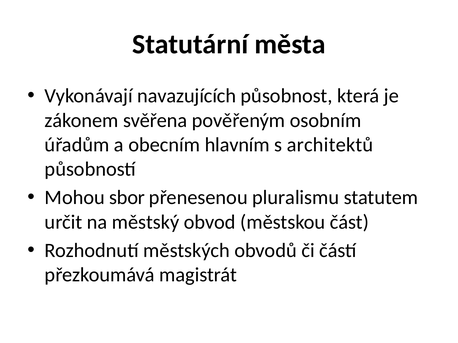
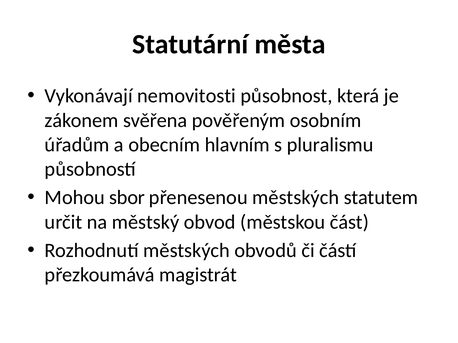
navazujících: navazujících -> nemovitosti
architektů: architektů -> pluralismu
přenesenou pluralismu: pluralismu -> městských
